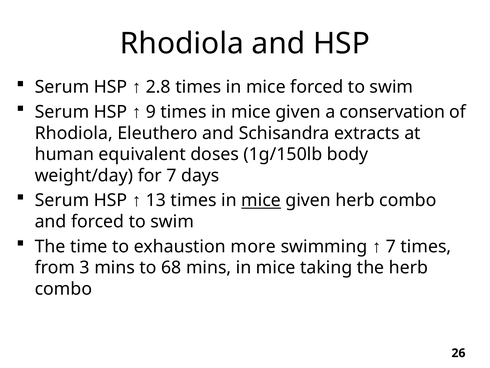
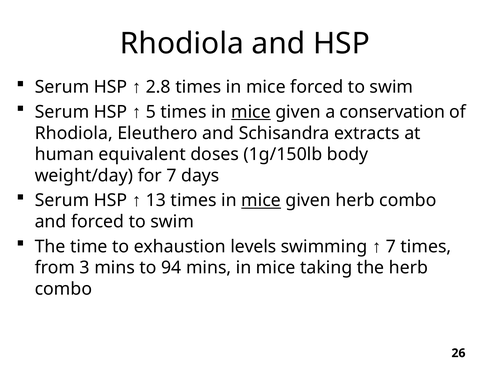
9: 9 -> 5
mice at (251, 112) underline: none -> present
more: more -> levels
68: 68 -> 94
